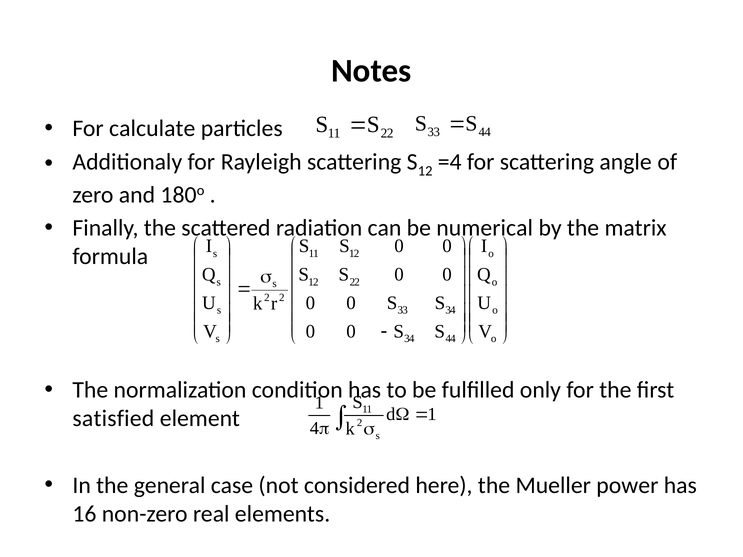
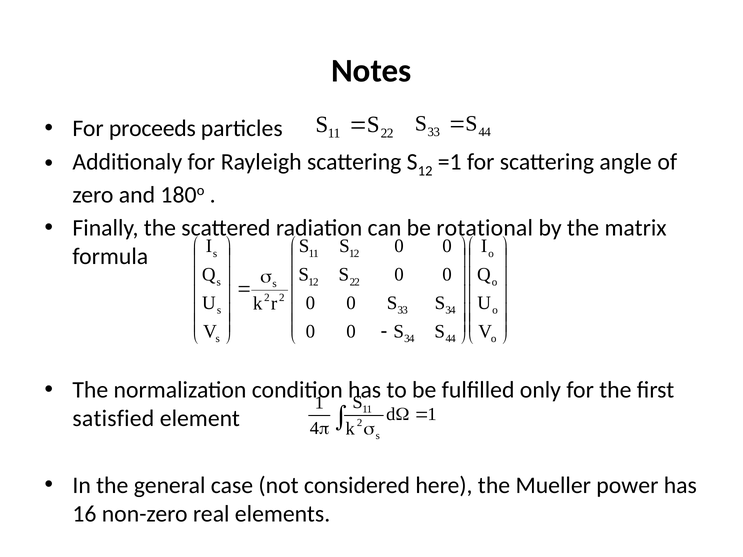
calculate: calculate -> proceeds
=4: =4 -> =1
numerical: numerical -> rotational
